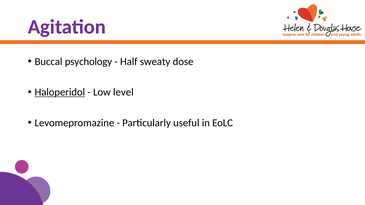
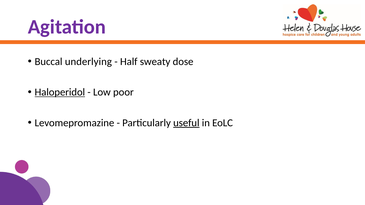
psychology: psychology -> underlying
level: level -> poor
useful underline: none -> present
